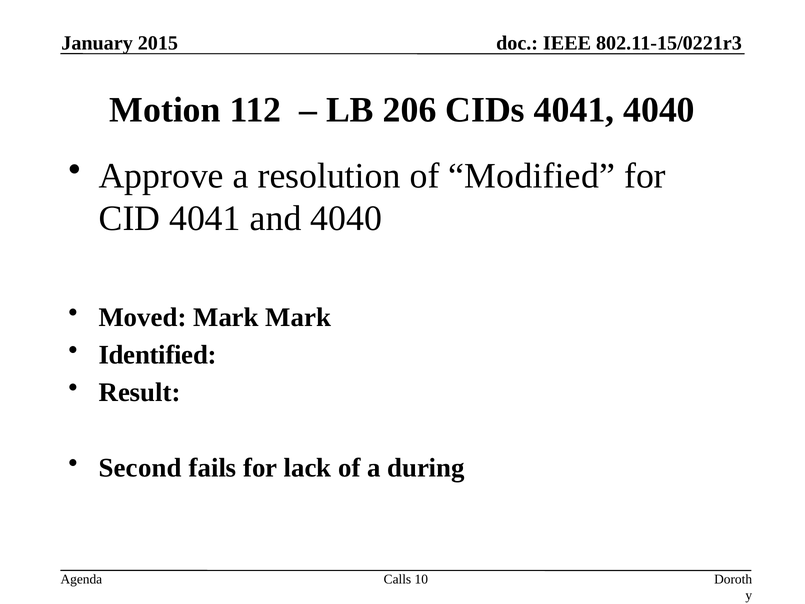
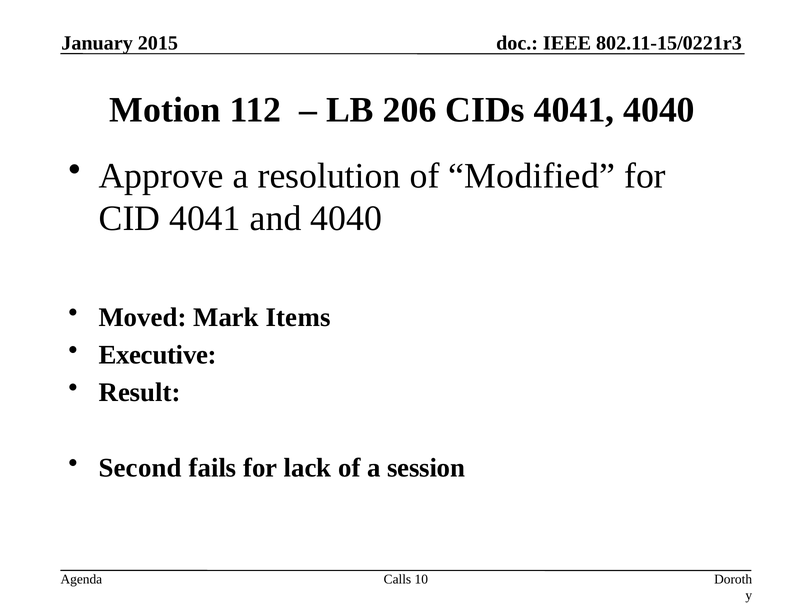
Mark Mark: Mark -> Items
Identified: Identified -> Executive
during: during -> session
